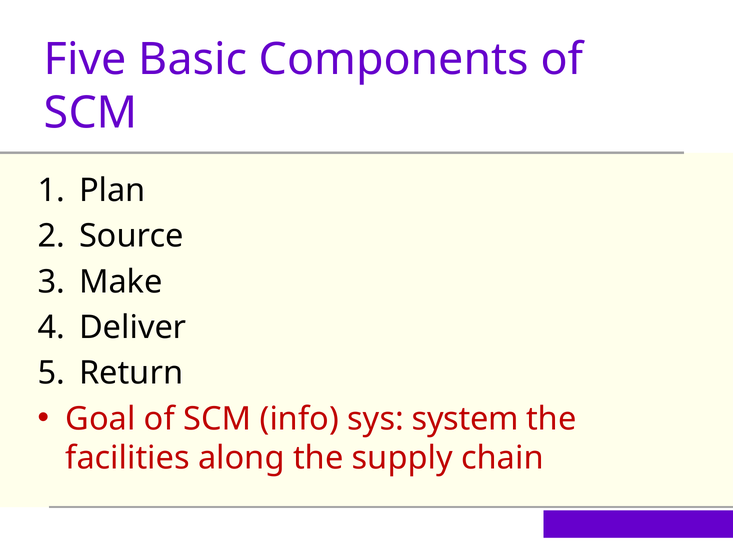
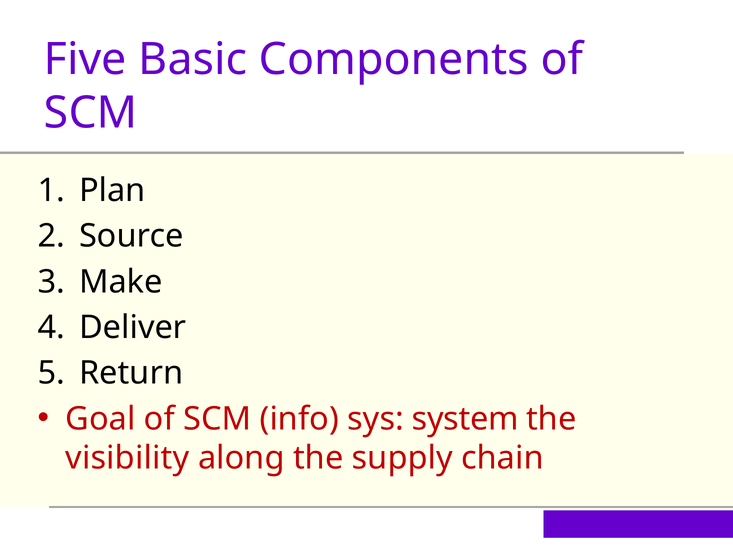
facilities: facilities -> visibility
